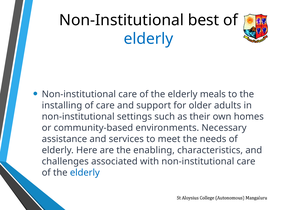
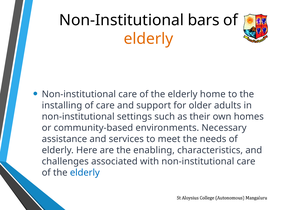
best: best -> bars
elderly at (149, 39) colour: blue -> orange
meals: meals -> home
